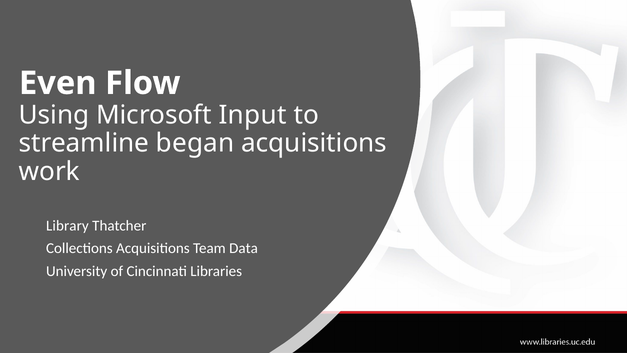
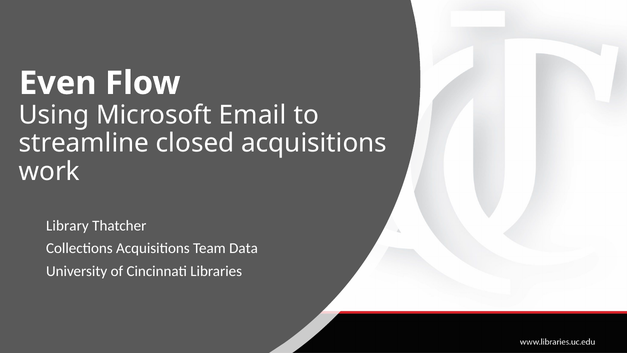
Input: Input -> Email
began: began -> closed
